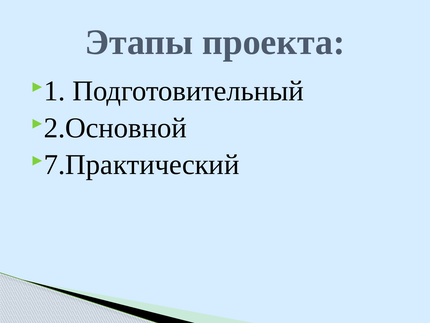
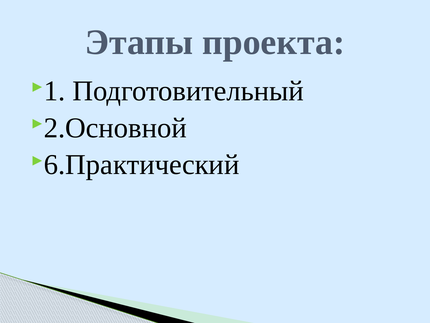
7.Практический: 7.Практический -> 6.Практический
